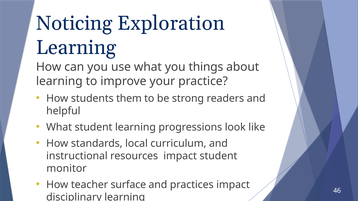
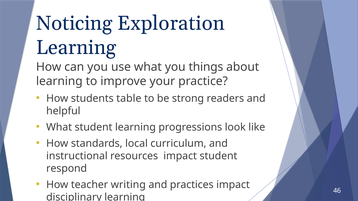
them: them -> table
monitor: monitor -> respond
surface: surface -> writing
